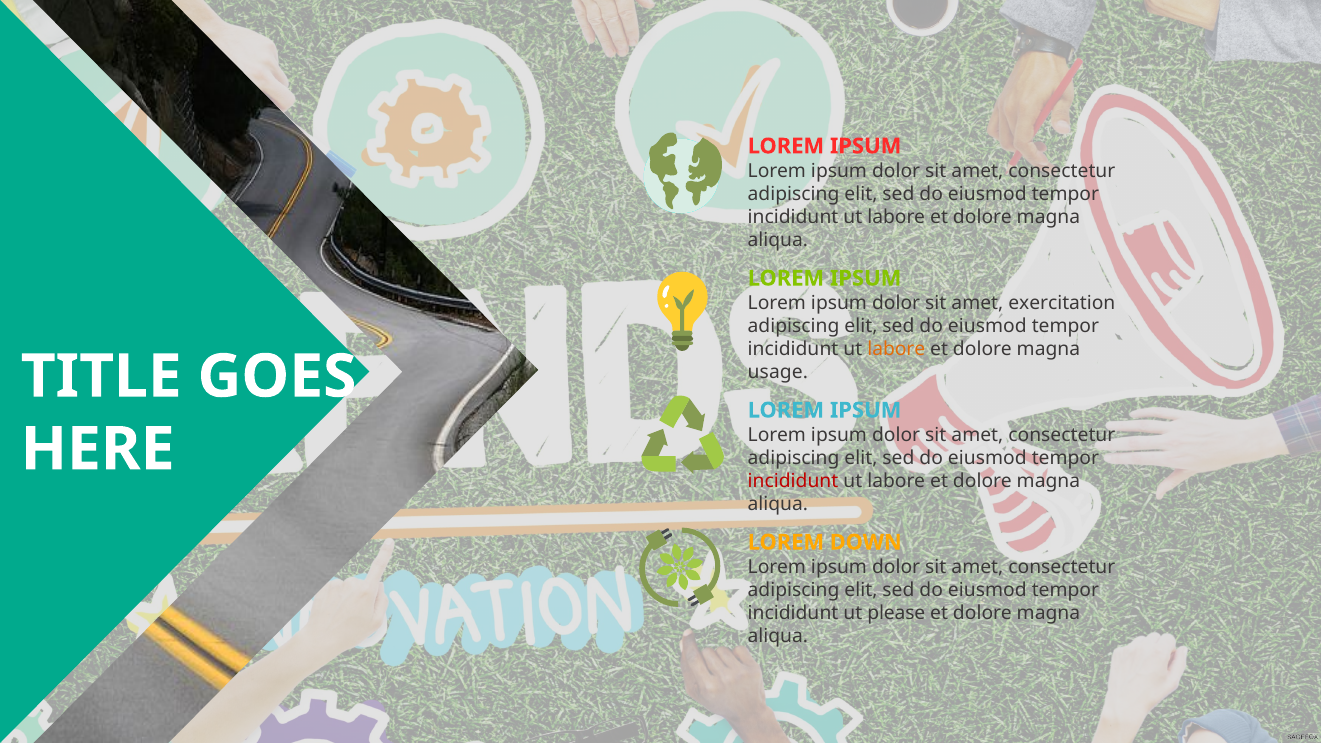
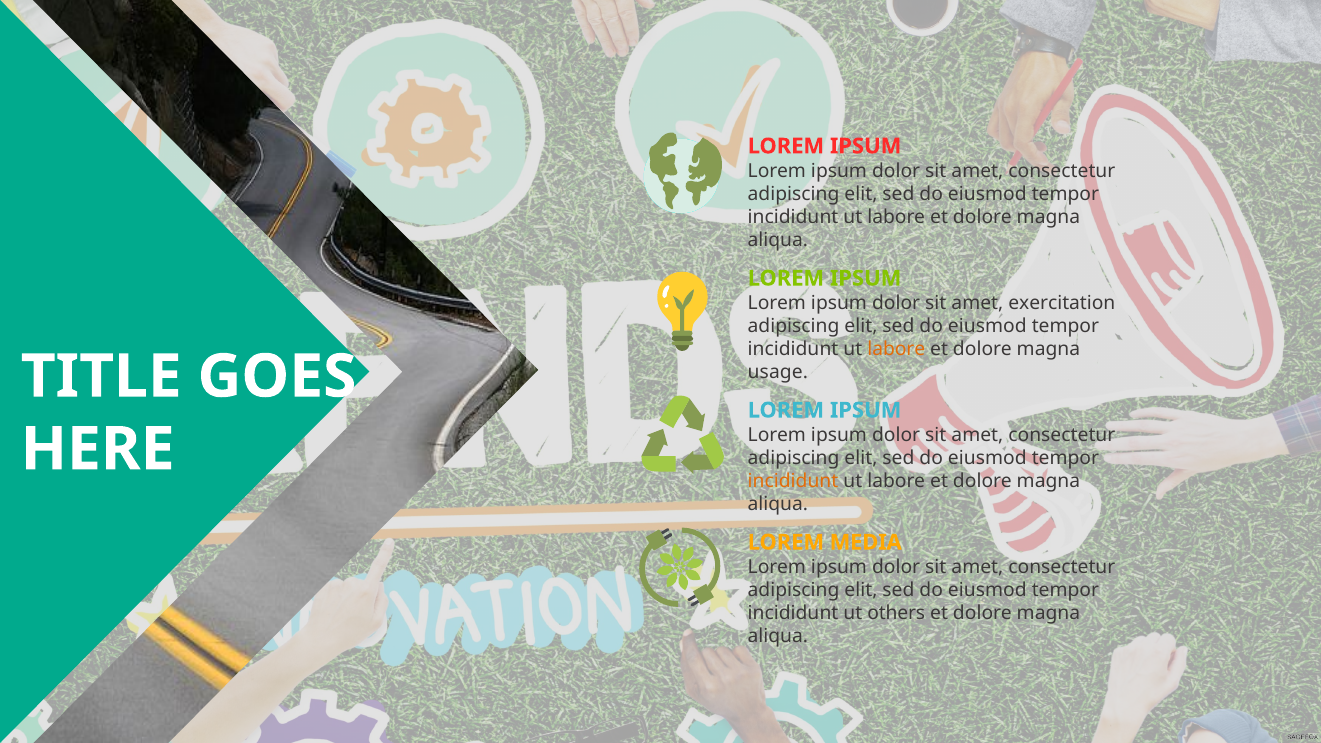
incididunt at (793, 481) colour: red -> orange
DOWN: DOWN -> MEDIA
please: please -> others
